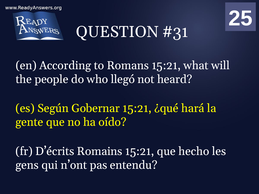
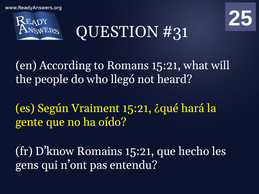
Gobernar: Gobernar -> Vraiment
D’écrits: D’écrits -> D’know
